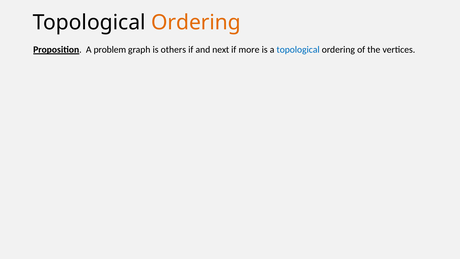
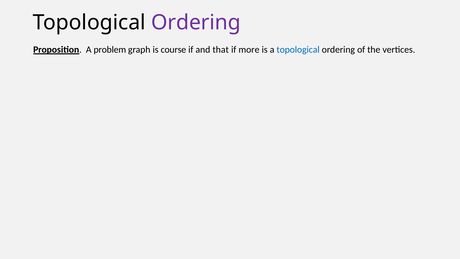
Ordering at (196, 22) colour: orange -> purple
others: others -> course
next: next -> that
